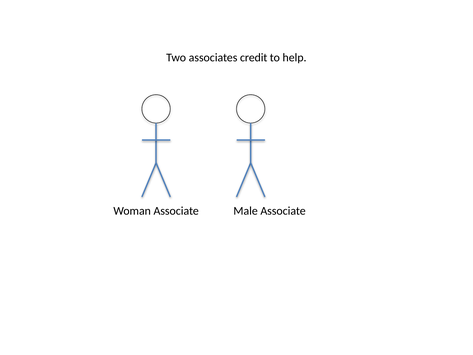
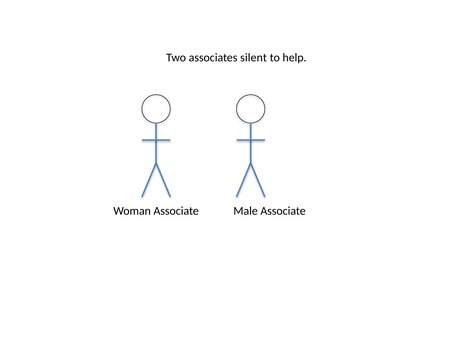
credit: credit -> silent
